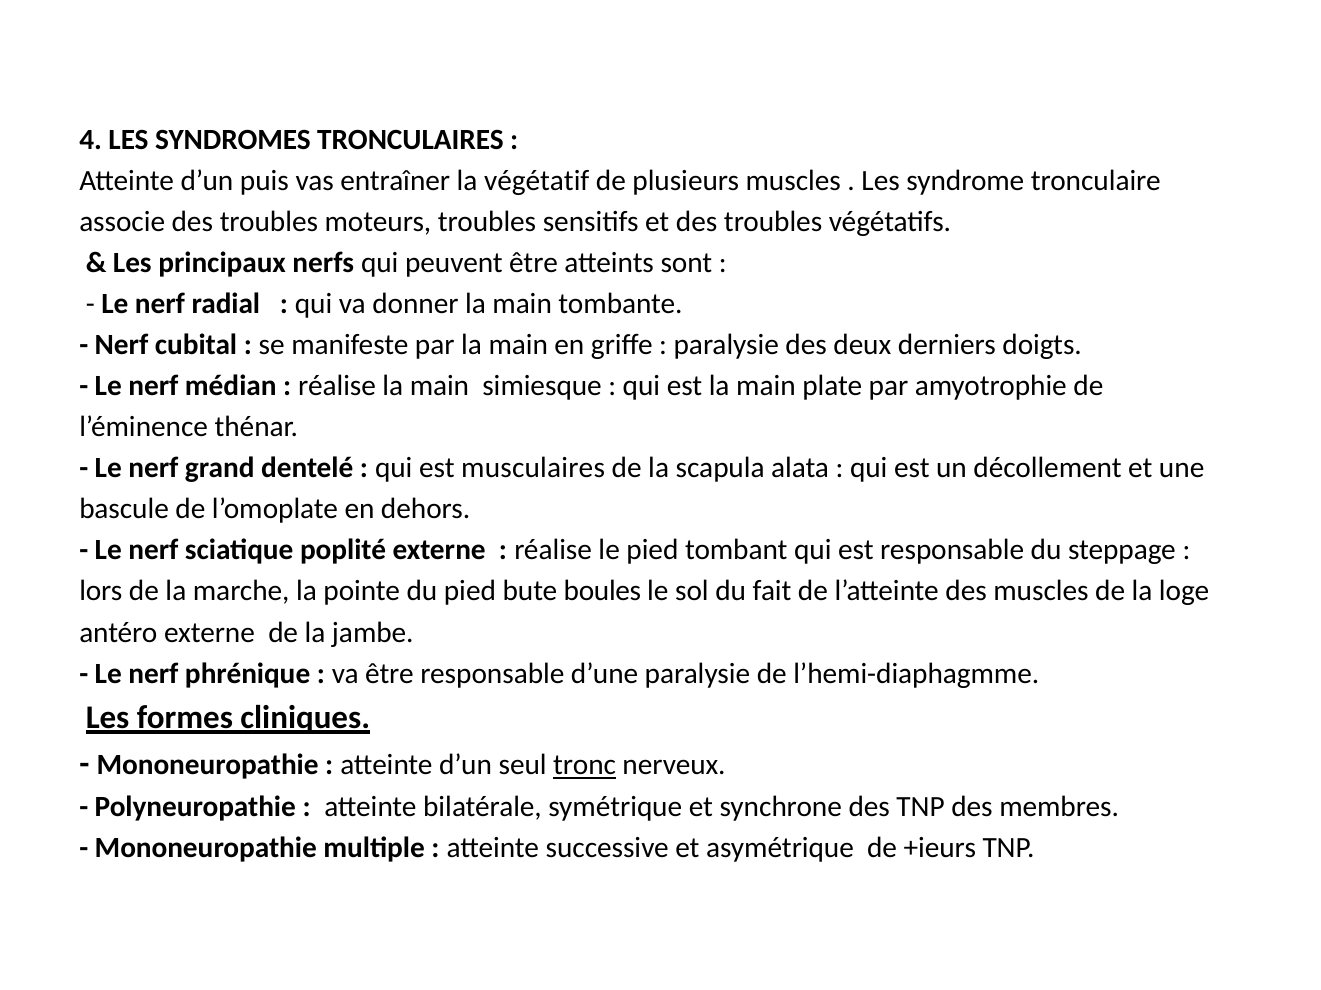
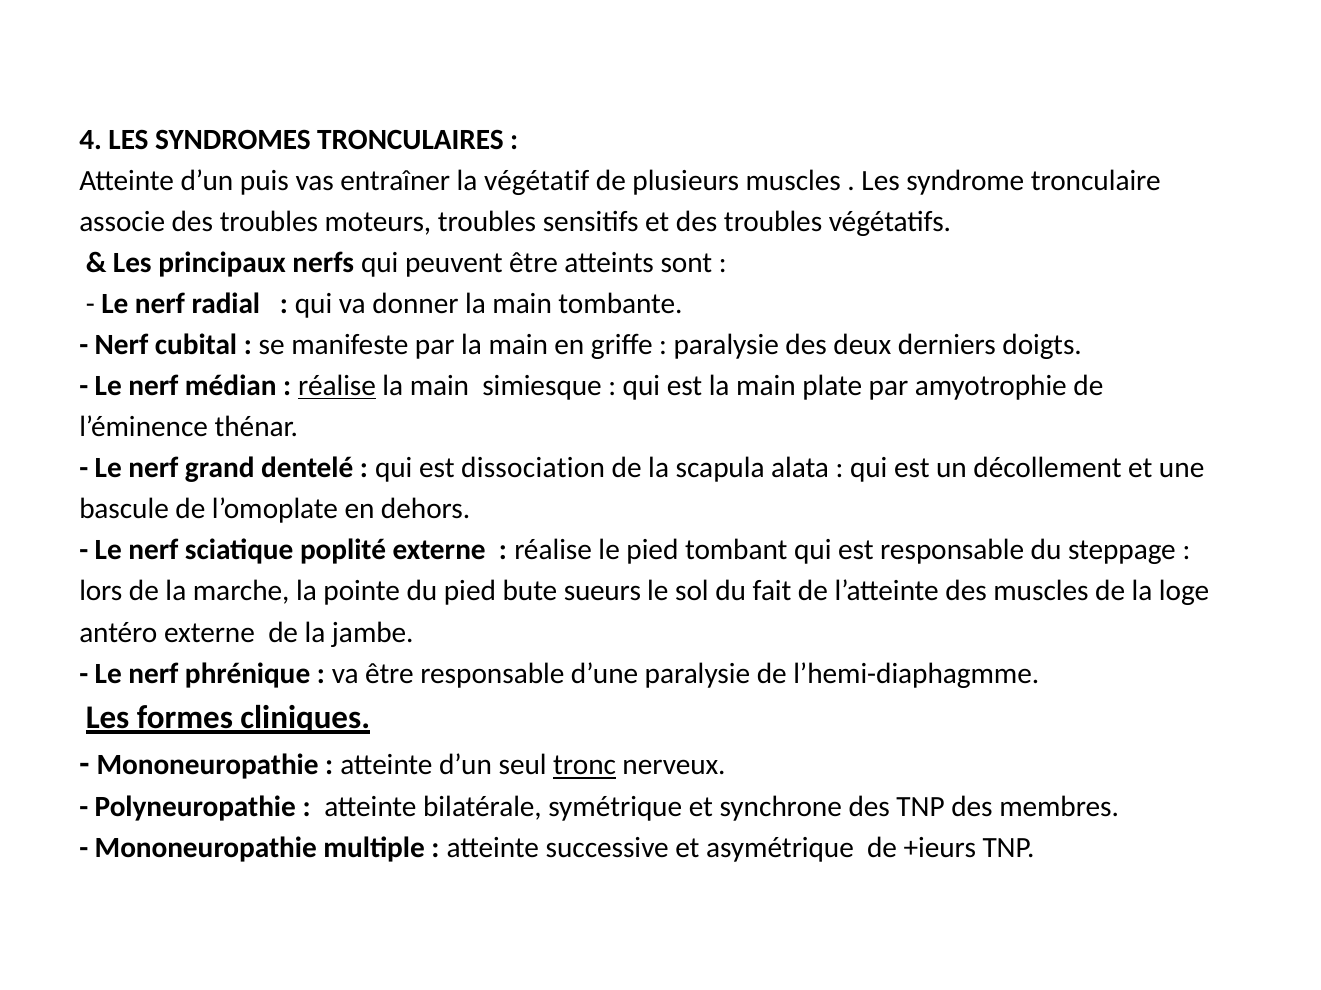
réalise at (337, 386) underline: none -> present
musculaires: musculaires -> dissociation
boules: boules -> sueurs
